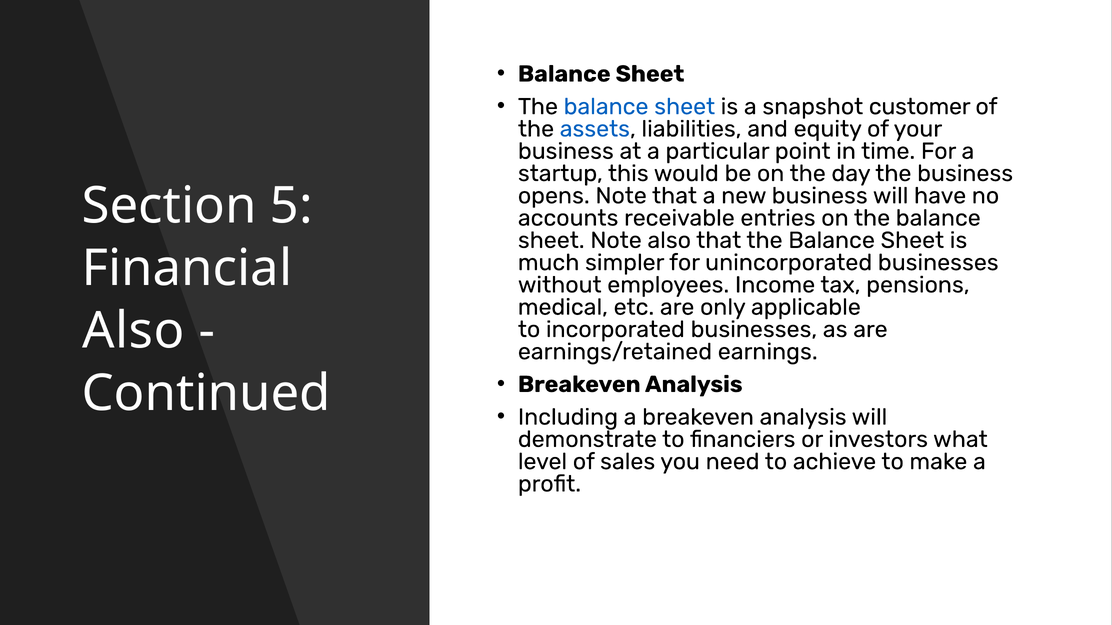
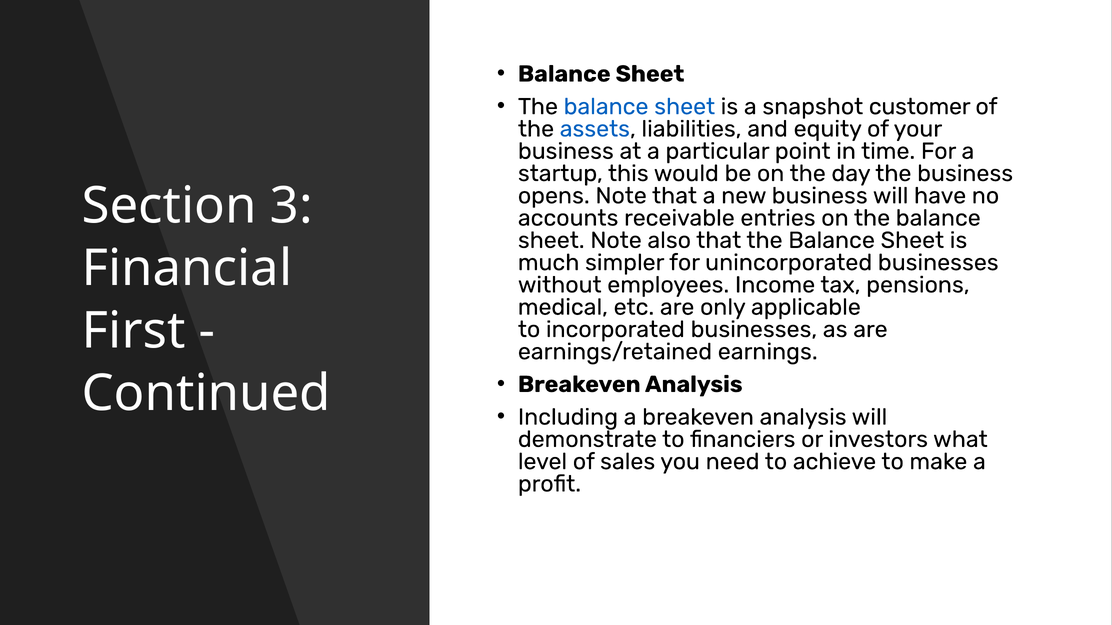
5: 5 -> 3
Also at (133, 331): Also -> First
